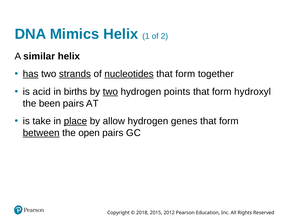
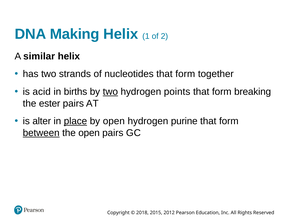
Mimics: Mimics -> Making
has underline: present -> none
strands underline: present -> none
nucleotides underline: present -> none
hydroxyl: hydroxyl -> breaking
been: been -> ester
take: take -> alter
by allow: allow -> open
genes: genes -> purine
